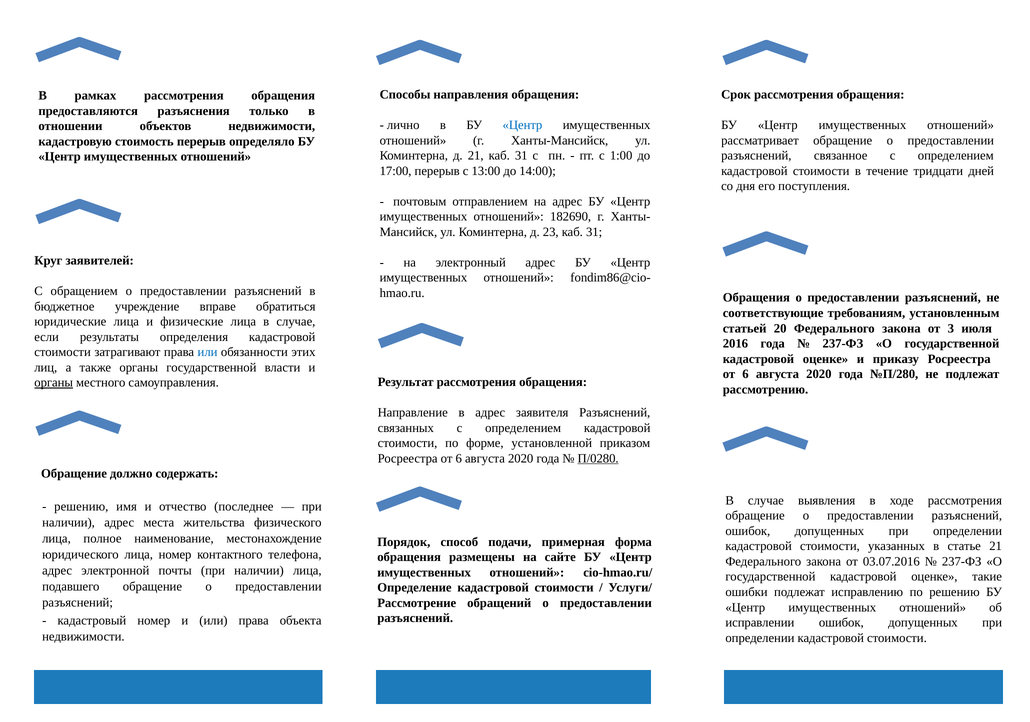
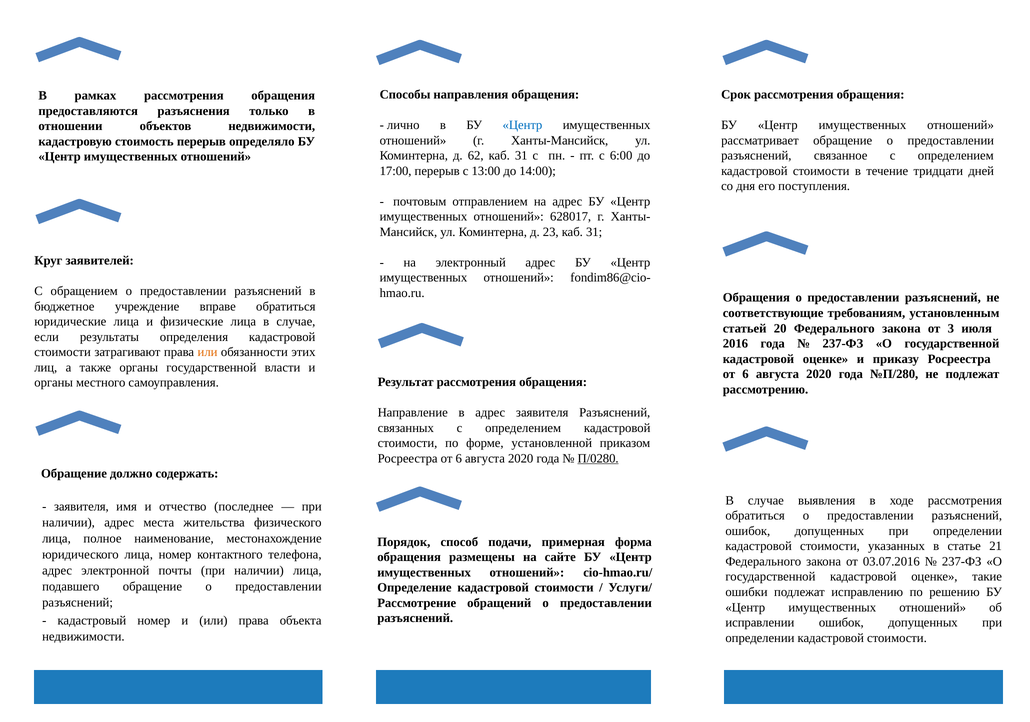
д 21: 21 -> 62
1:00: 1:00 -> 6:00
182690: 182690 -> 628017
или at (208, 352) colour: blue -> orange
органы at (54, 382) underline: present -> none
решению at (81, 506): решению -> заявителя
обращение at (755, 515): обращение -> обратиться
